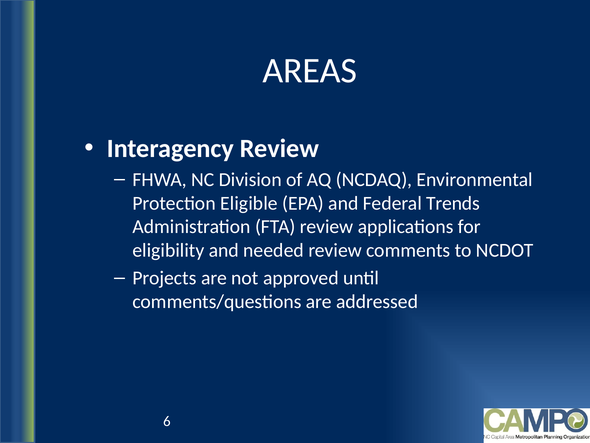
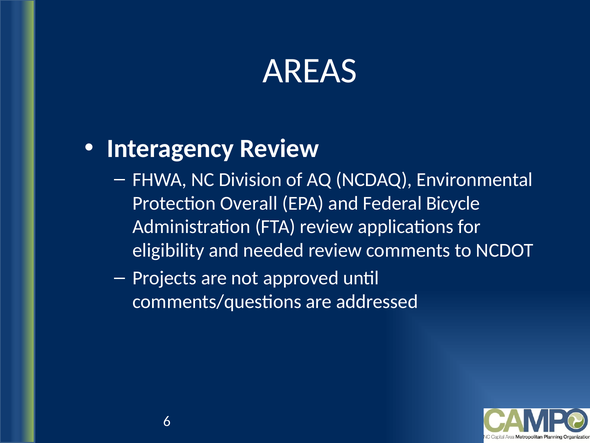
Eligible: Eligible -> Overall
Trends: Trends -> Bicycle
